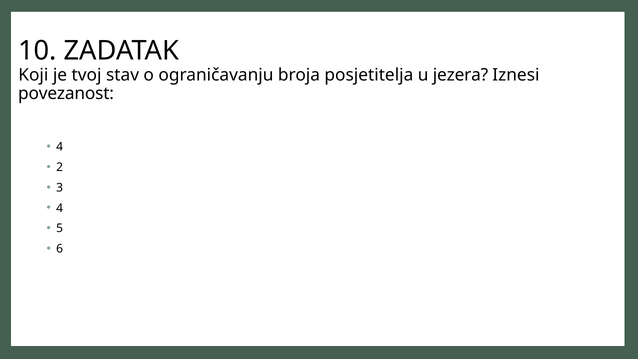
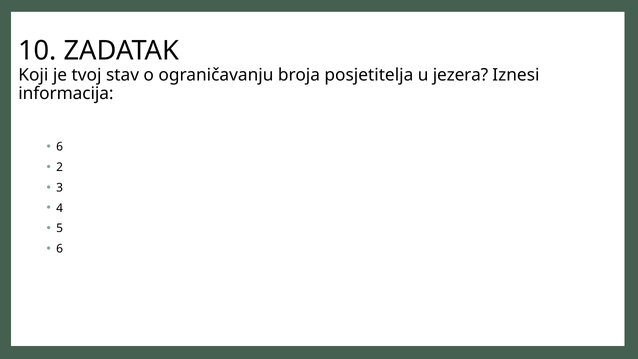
povezanost: povezanost -> informacija
4 at (60, 147): 4 -> 6
